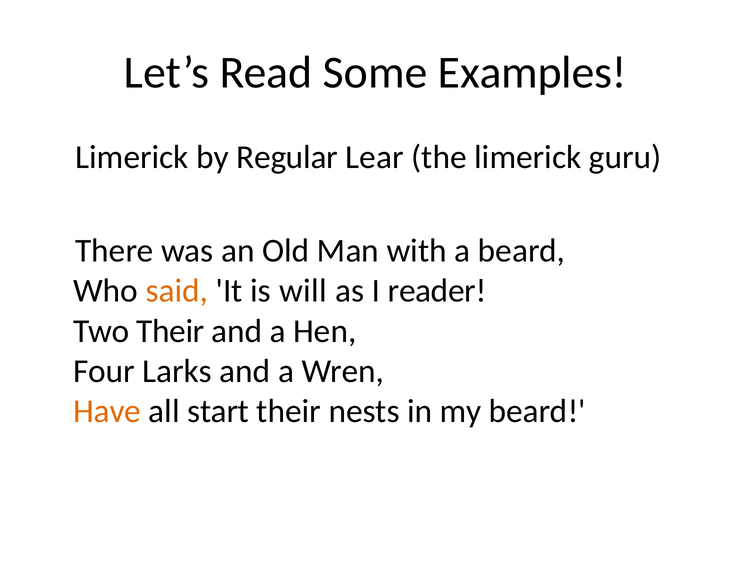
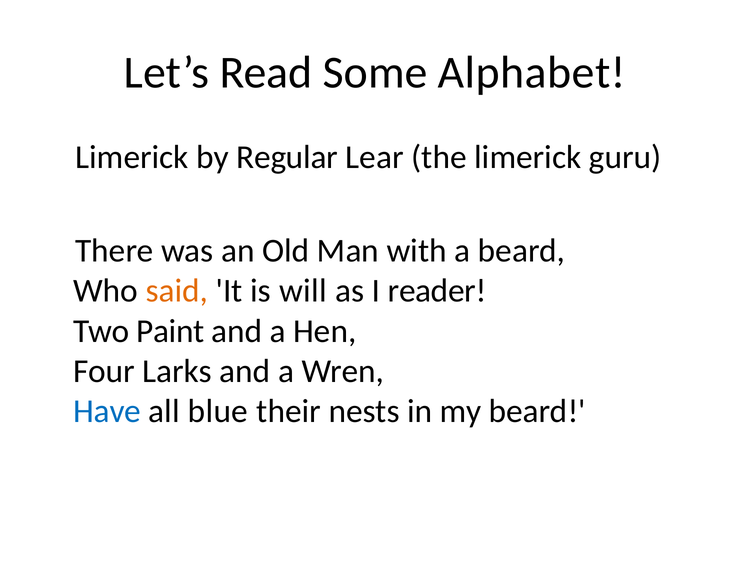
Examples: Examples -> Alphabet
Two Their: Their -> Paint
Have colour: orange -> blue
start: start -> blue
